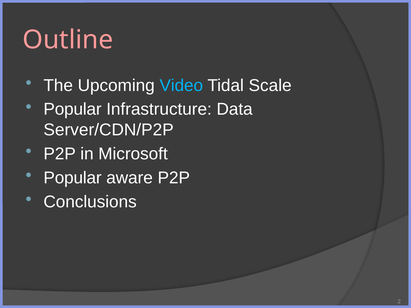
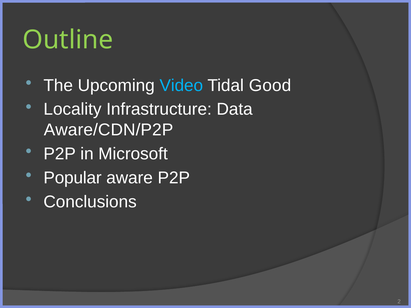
Outline colour: pink -> light green
Scale: Scale -> Good
Popular at (73, 109): Popular -> Locality
Server/CDN/P2P: Server/CDN/P2P -> Aware/CDN/P2P
